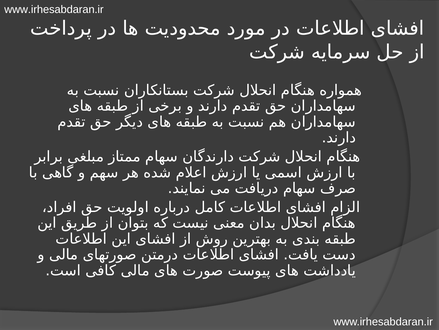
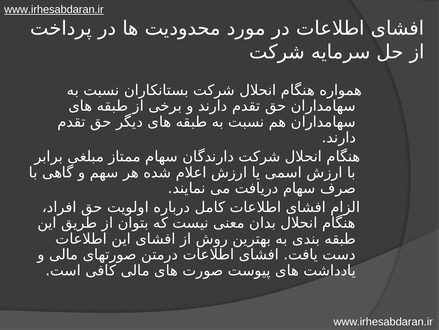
www.irhesabdaran.ir at (54, 9) underline: none -> present
